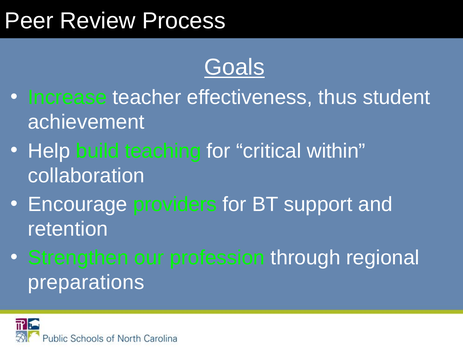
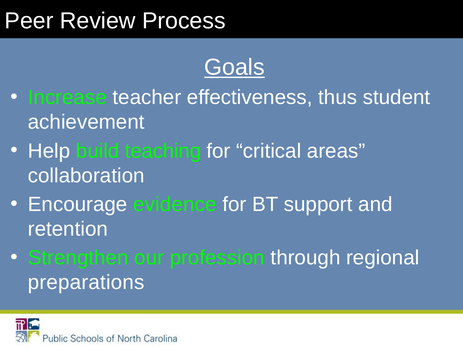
within: within -> areas
providers: providers -> evidence
